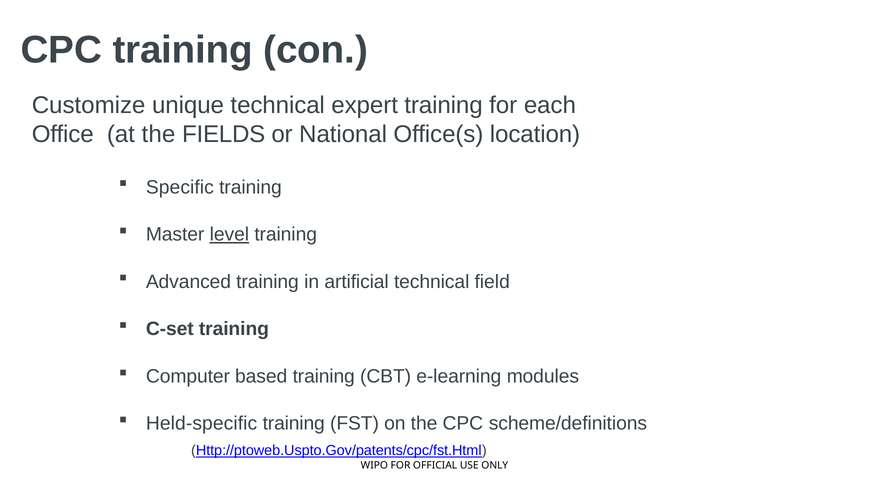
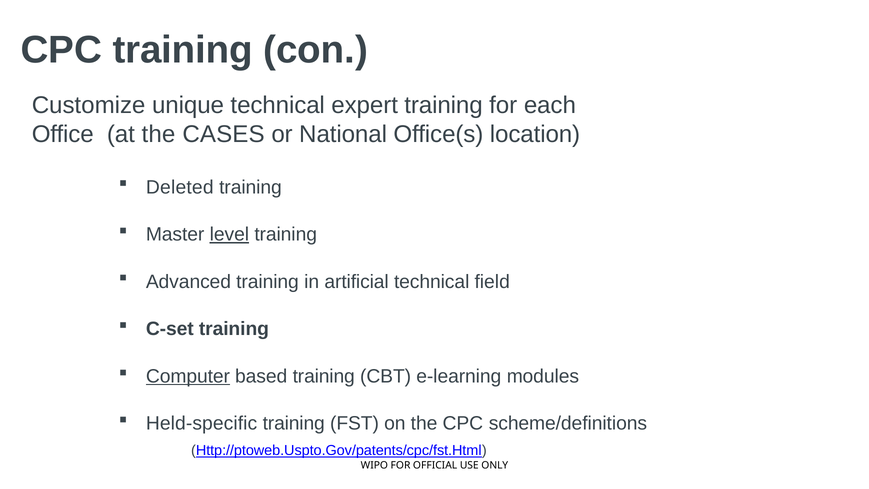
FIELDS: FIELDS -> CASES
Specific: Specific -> Deleted
Computer underline: none -> present
